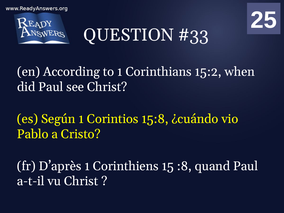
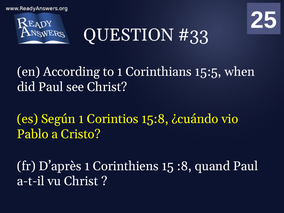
15:2: 15:2 -> 15:5
